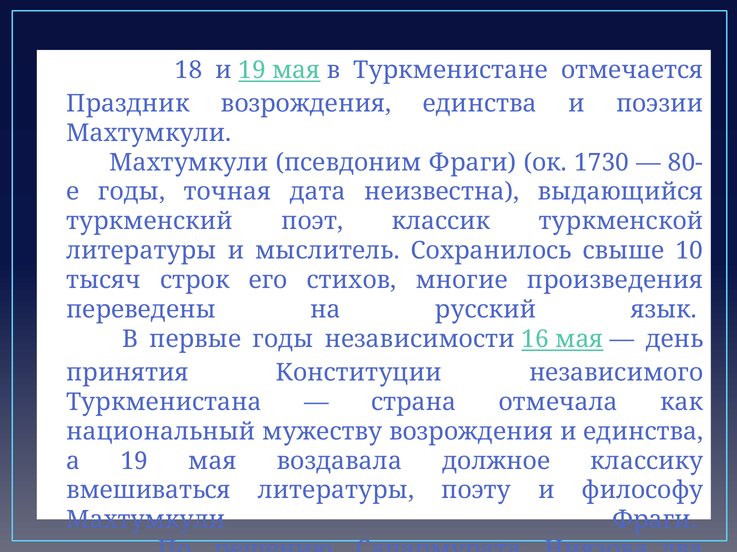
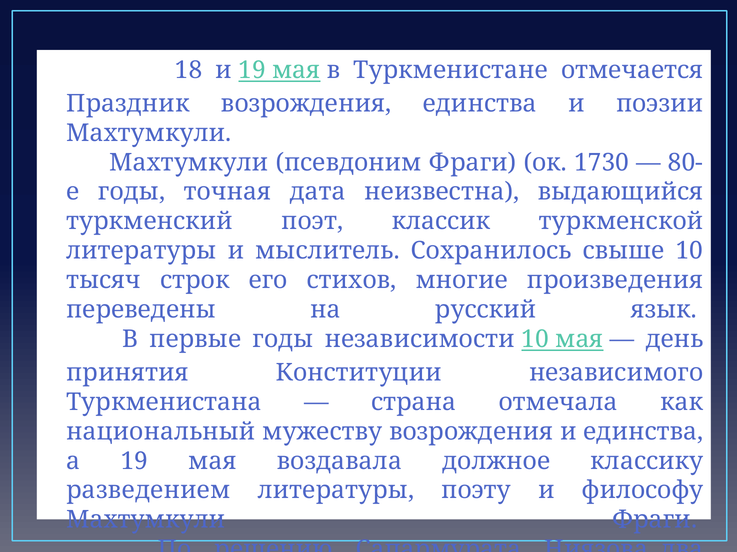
независимости 16: 16 -> 10
вмешиваться: вмешиваться -> разведением
